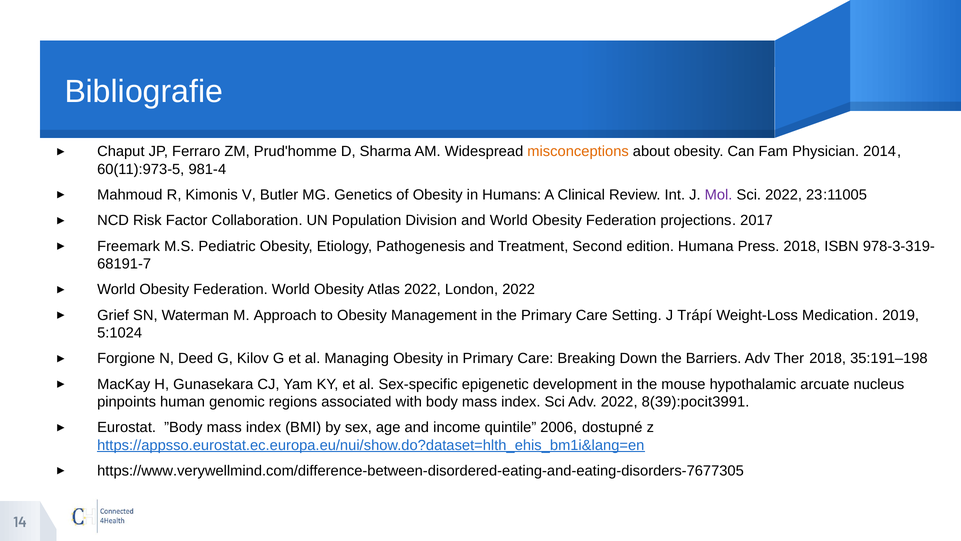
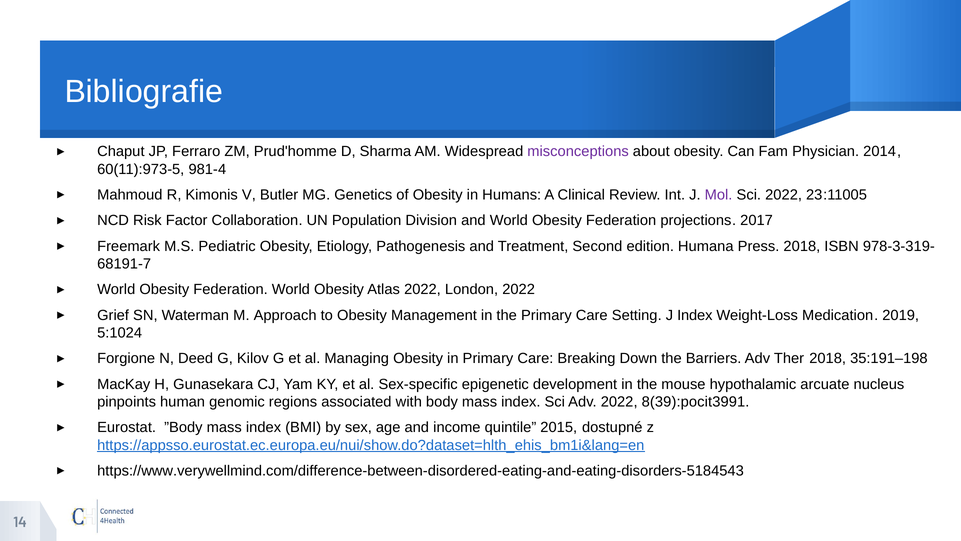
misconceptions colour: orange -> purple
J Trápí: Trápí -> Index
2006: 2006 -> 2015
https://www.verywellmind.com/difference-between-disordered-eating-and-eating-disorders-7677305: https://www.verywellmind.com/difference-between-disordered-eating-and-eating-disorders-7677305 -> https://www.verywellmind.com/difference-between-disordered-eating-and-eating-disorders-5184543
